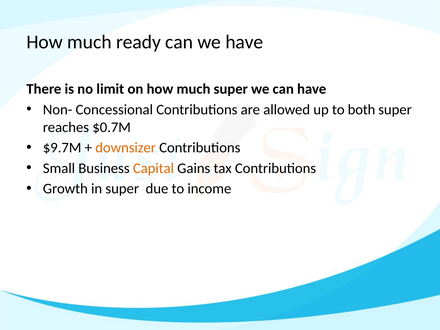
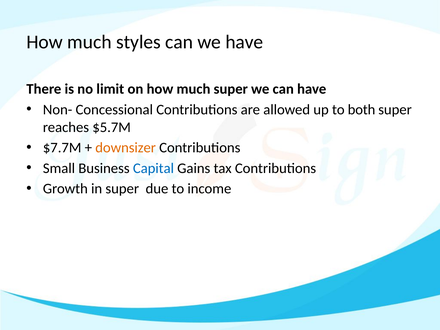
ready: ready -> styles
$0.7M: $0.7M -> $5.7M
$9.7M: $9.7M -> $7.7M
Capital colour: orange -> blue
